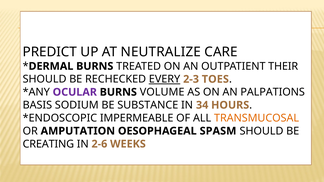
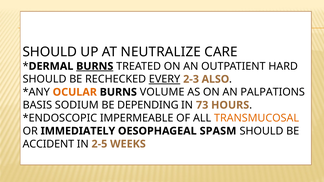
PREDICT at (50, 52): PREDICT -> SHOULD
BURNS at (95, 66) underline: none -> present
THEIR: THEIR -> HARD
TOES: TOES -> ALSO
OCULAR colour: purple -> orange
SUBSTANCE: SUBSTANCE -> DEPENDING
34: 34 -> 73
AMPUTATION: AMPUTATION -> IMMEDIATELY
CREATING: CREATING -> ACCIDENT
2-6: 2-6 -> 2-5
